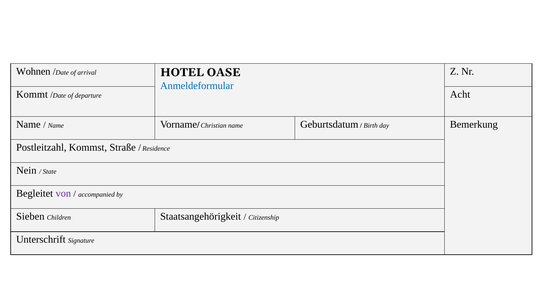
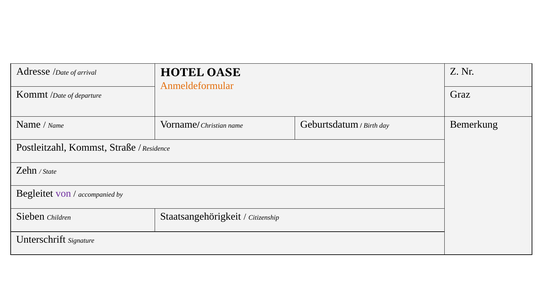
Wohnen: Wohnen -> Adresse
Anmeldeformular colour: blue -> orange
Acht: Acht -> Graz
Nein: Nein -> Zehn
